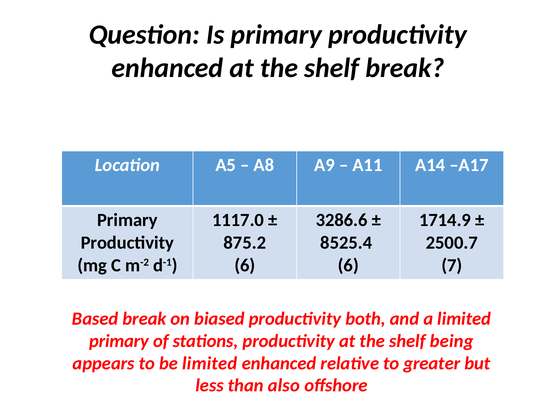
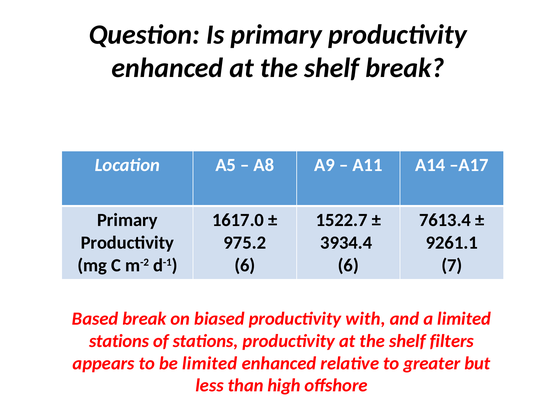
1117.0: 1117.0 -> 1617.0
3286.6: 3286.6 -> 1522.7
1714.9: 1714.9 -> 7613.4
875.2: 875.2 -> 975.2
8525.4: 8525.4 -> 3934.4
2500.7: 2500.7 -> 9261.1
both: both -> with
primary at (119, 341): primary -> stations
being: being -> filters
also: also -> high
